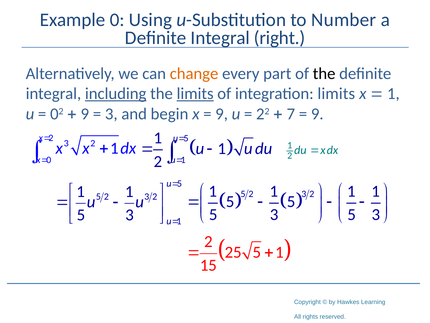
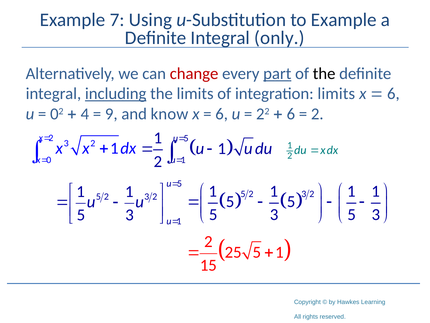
Example 0: 0 -> 7
to Number: Number -> Example
right: right -> only
change colour: orange -> red
part underline: none -> present
limits at (195, 94) underline: present -> none
1 at (393, 94): 1 -> 6
9 at (85, 114): 9 -> 4
3 at (111, 114): 3 -> 9
begin: begin -> know
9 at (222, 114): 9 -> 6
7 at (291, 114): 7 -> 6
9 at (317, 114): 9 -> 2
